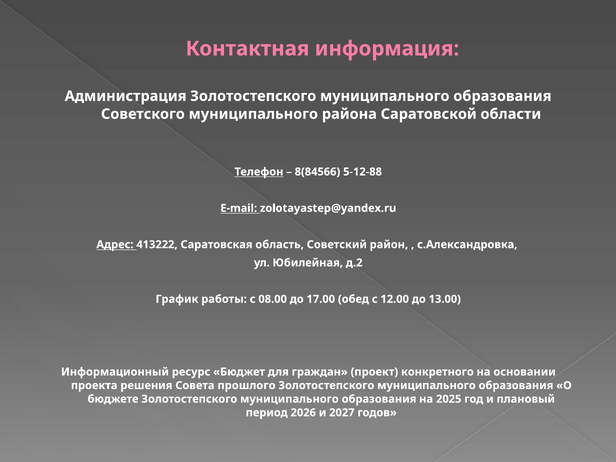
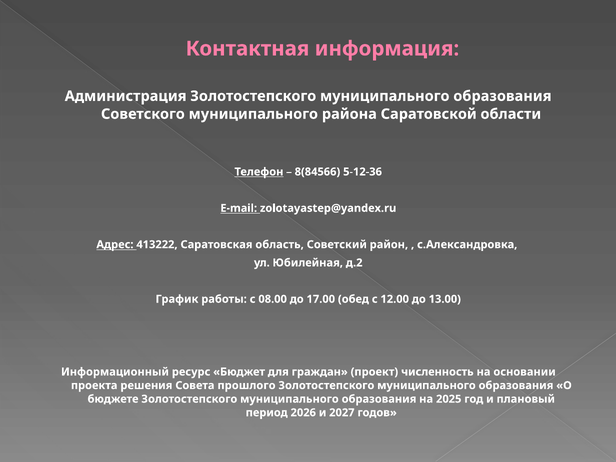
5-12-88: 5-12-88 -> 5-12-36
конкретного: конкретного -> численность
